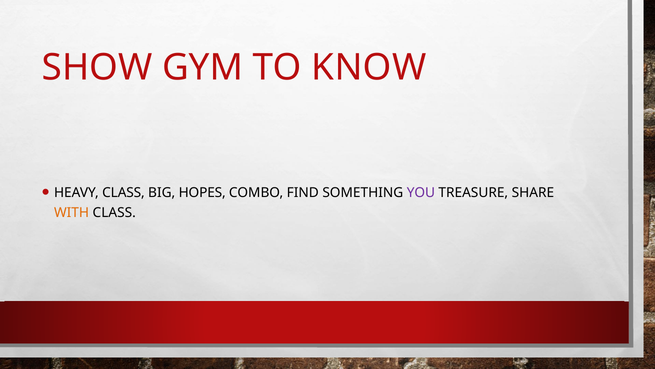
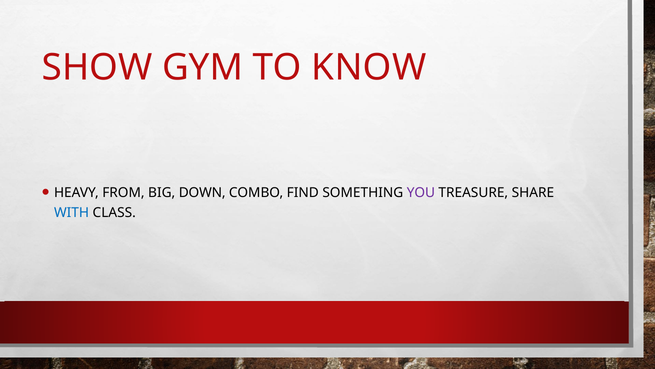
HEAVY CLASS: CLASS -> FROM
HOPES: HOPES -> DOWN
WITH colour: orange -> blue
